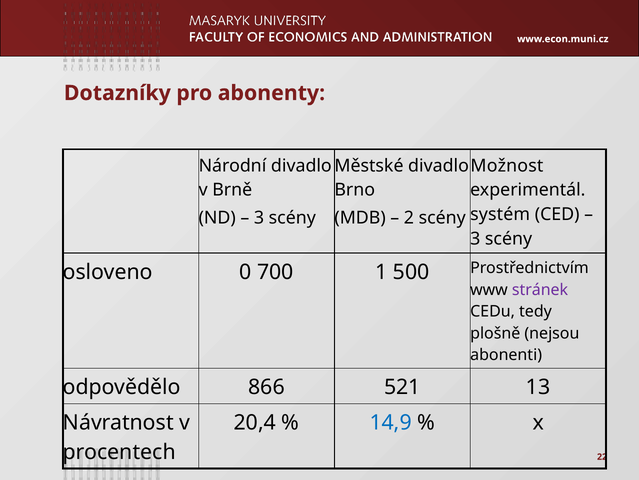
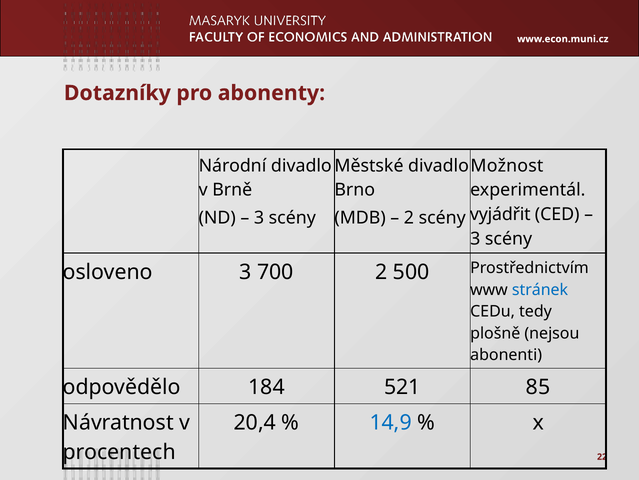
systém: systém -> vyjádřit
osloveno 0: 0 -> 3
700 1: 1 -> 2
stránek colour: purple -> blue
866: 866 -> 184
13: 13 -> 85
